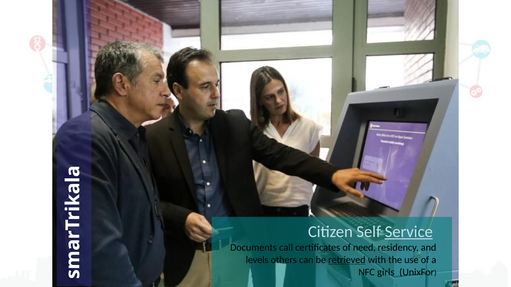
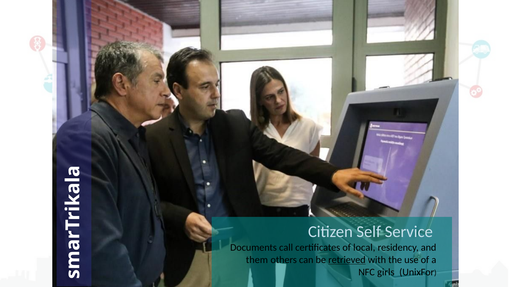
Service underline: present -> none
need: need -> local
levels: levels -> them
